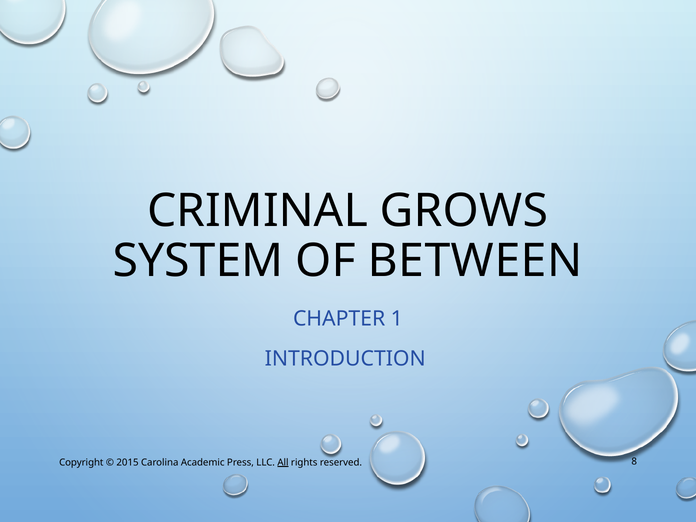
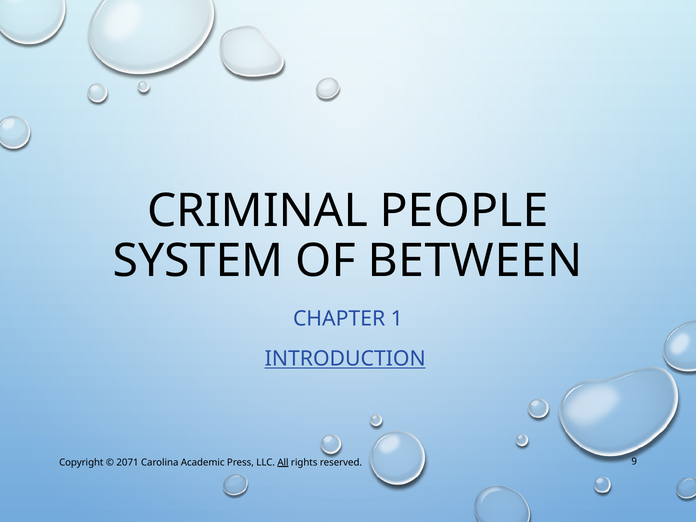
GROWS: GROWS -> PEOPLE
INTRODUCTION underline: none -> present
2015: 2015 -> 2071
8: 8 -> 9
